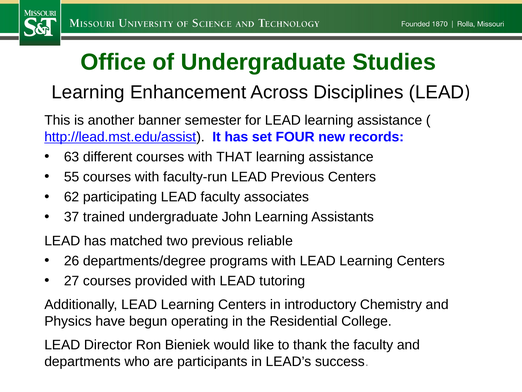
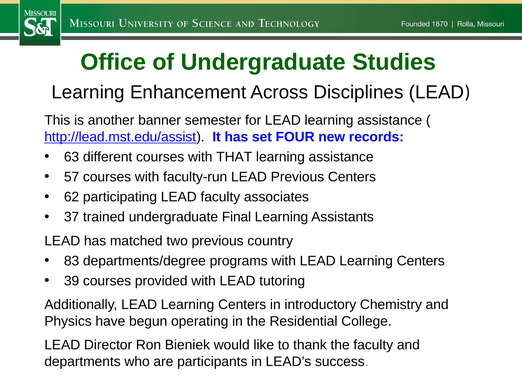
55: 55 -> 57
John: John -> Final
reliable: reliable -> country
26: 26 -> 83
27: 27 -> 39
